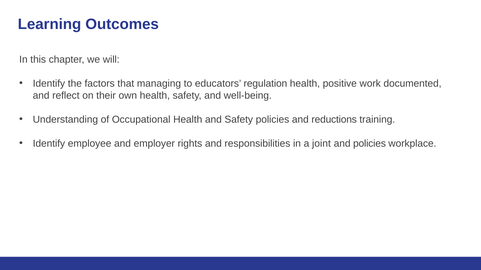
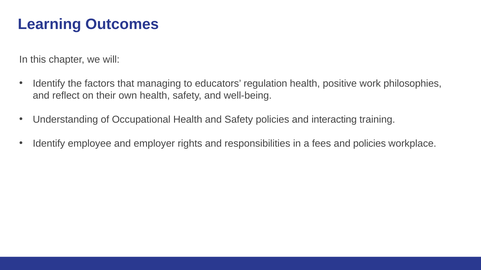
documented: documented -> philosophies
reductions: reductions -> interacting
joint: joint -> fees
